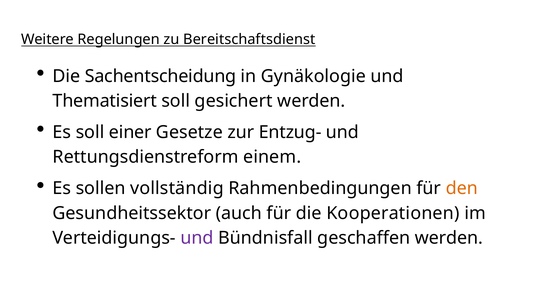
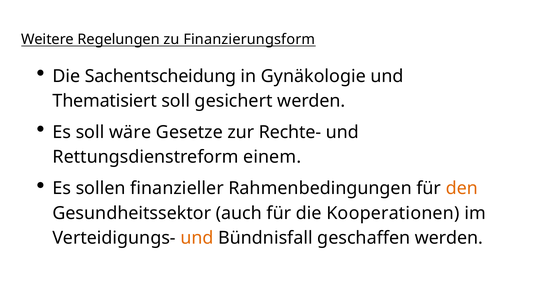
Bereitschaftsdienst: Bereitschaftsdienst -> Finanzierungsform
einer: einer -> wäre
Entzug-: Entzug- -> Rechte-
vollständig: vollständig -> finanzieller
und at (197, 238) colour: purple -> orange
